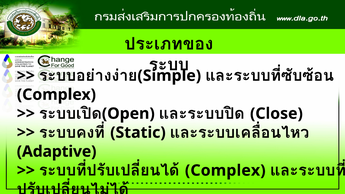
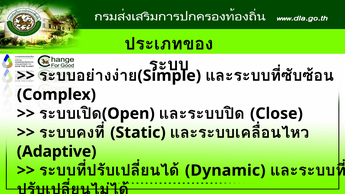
Complex at (225, 171): Complex -> Dynamic
